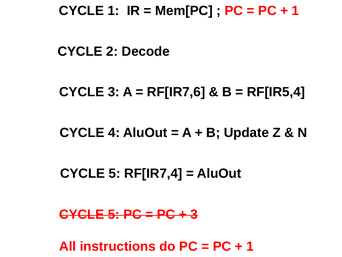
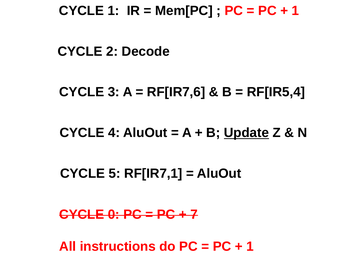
Update underline: none -> present
RF[IR7,4: RF[IR7,4 -> RF[IR7,1
5 at (114, 214): 5 -> 0
3 at (194, 214): 3 -> 7
